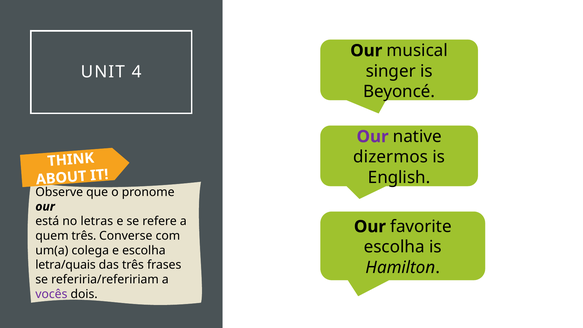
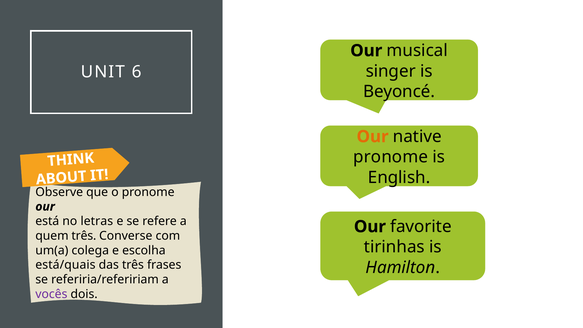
4: 4 -> 6
Our at (373, 137) colour: purple -> orange
dizermos at (391, 157): dizermos -> pronome
escolha at (394, 247): escolha -> tirinhas
letra/quais: letra/quais -> está/quais
